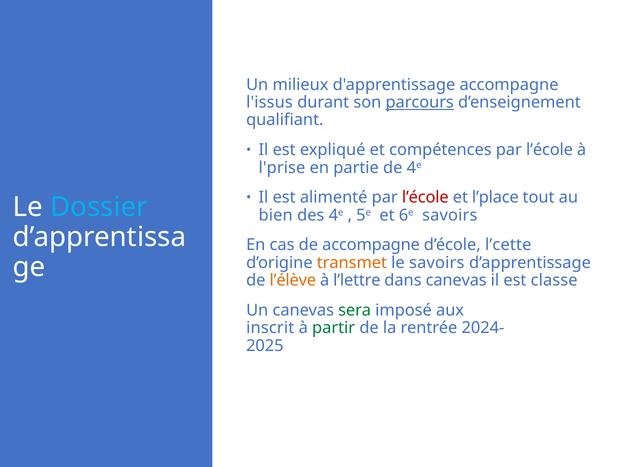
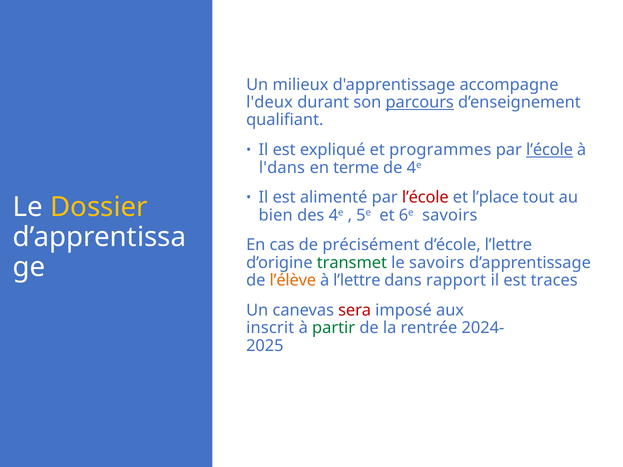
l'issus: l'issus -> l'deux
compétences: compétences -> programmes
l’école at (550, 150) underline: none -> present
l'prise: l'prise -> l'dans
partie: partie -> terme
Dossier colour: light blue -> yellow
de accompagne: accompagne -> précisément
d’école l’cette: l’cette -> l’lettre
transmet colour: orange -> green
dans canevas: canevas -> rapport
classe: classe -> traces
sera colour: green -> red
